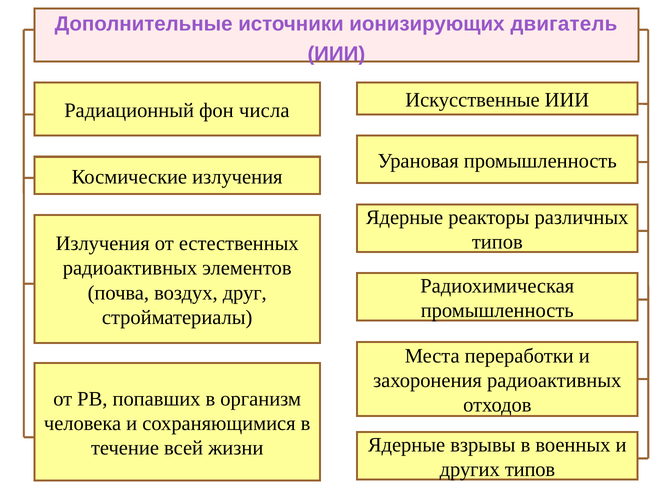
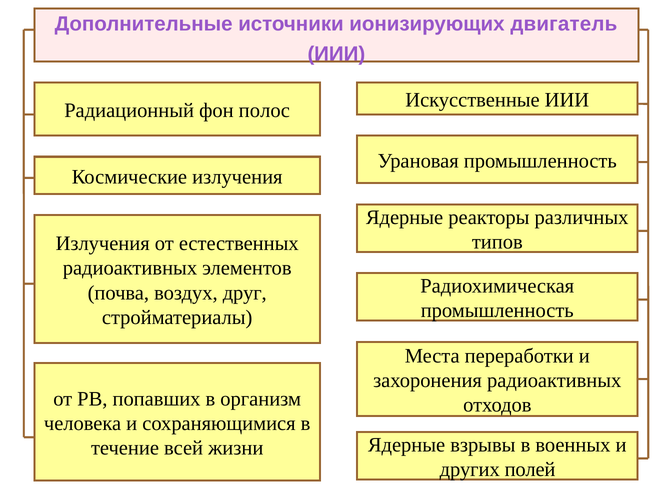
числа: числа -> полос
других типов: типов -> полей
